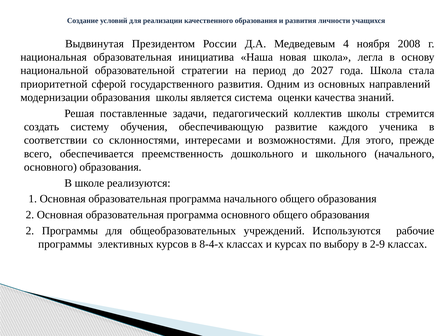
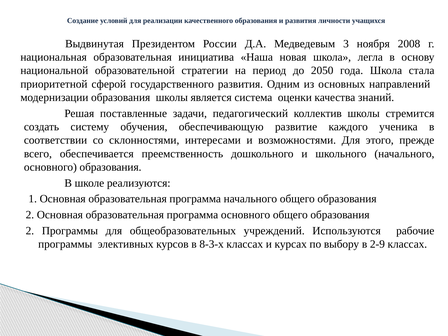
4: 4 -> 3
2027: 2027 -> 2050
8-4-х: 8-4-х -> 8-3-х
